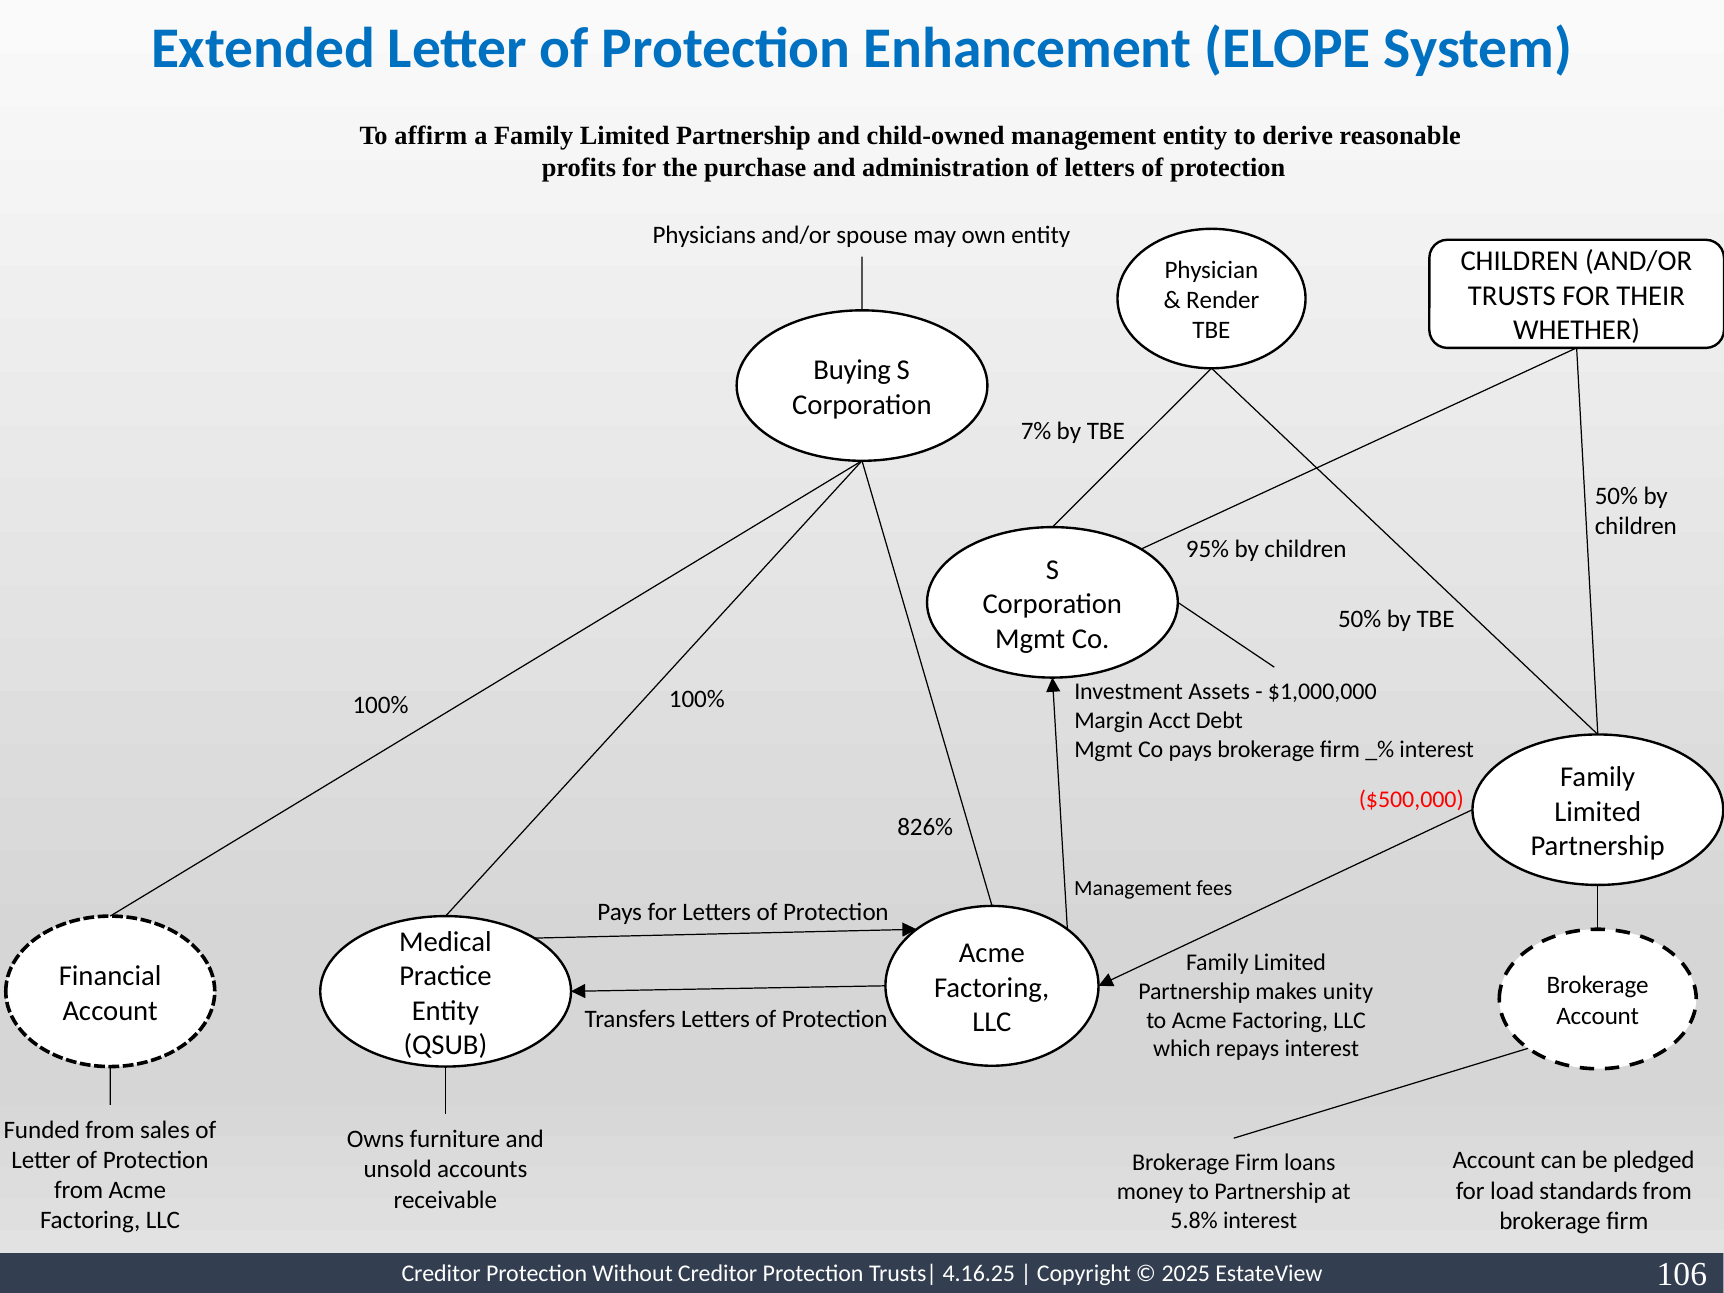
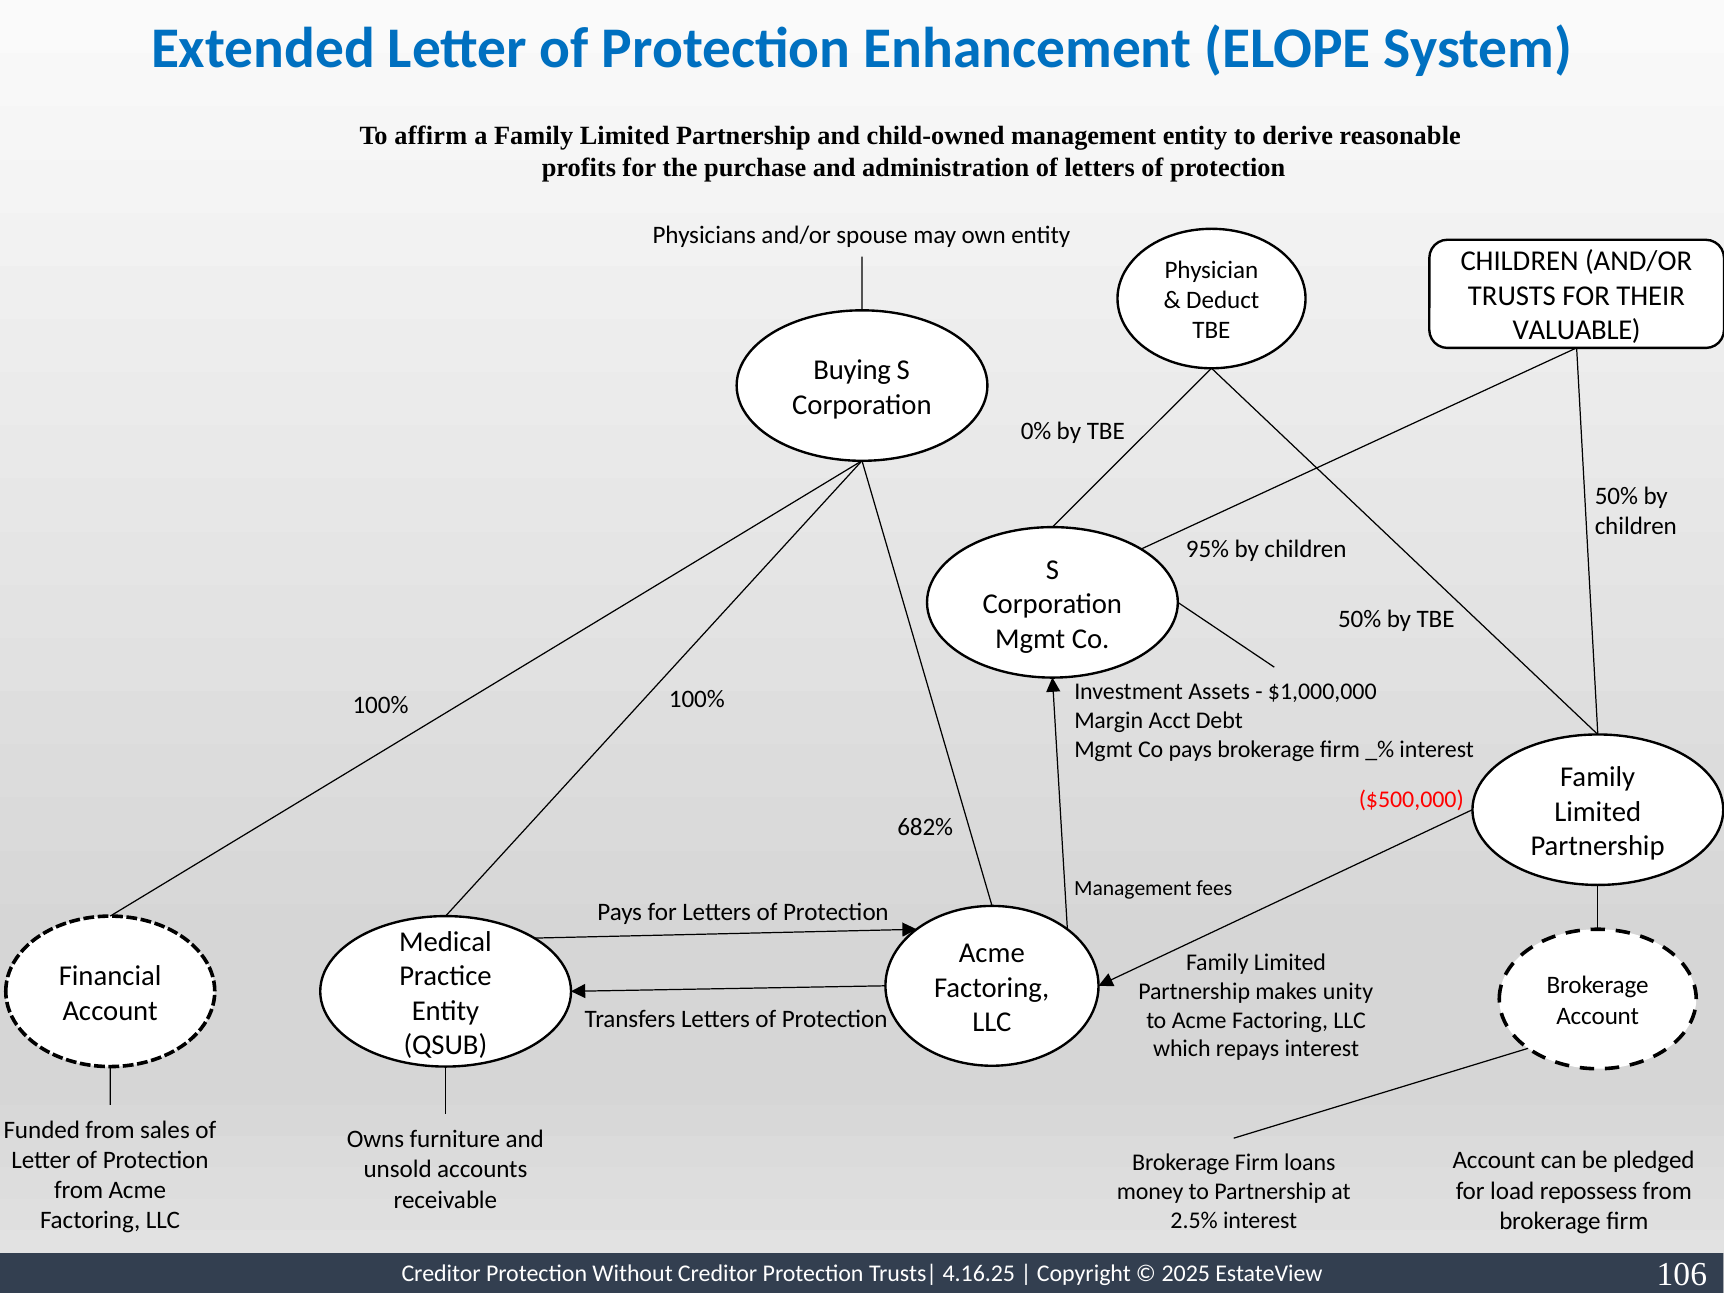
Render: Render -> Deduct
WHETHER: WHETHER -> VALUABLE
7%: 7% -> 0%
826%: 826% -> 682%
standards: standards -> repossess
5.8%: 5.8% -> 2.5%
